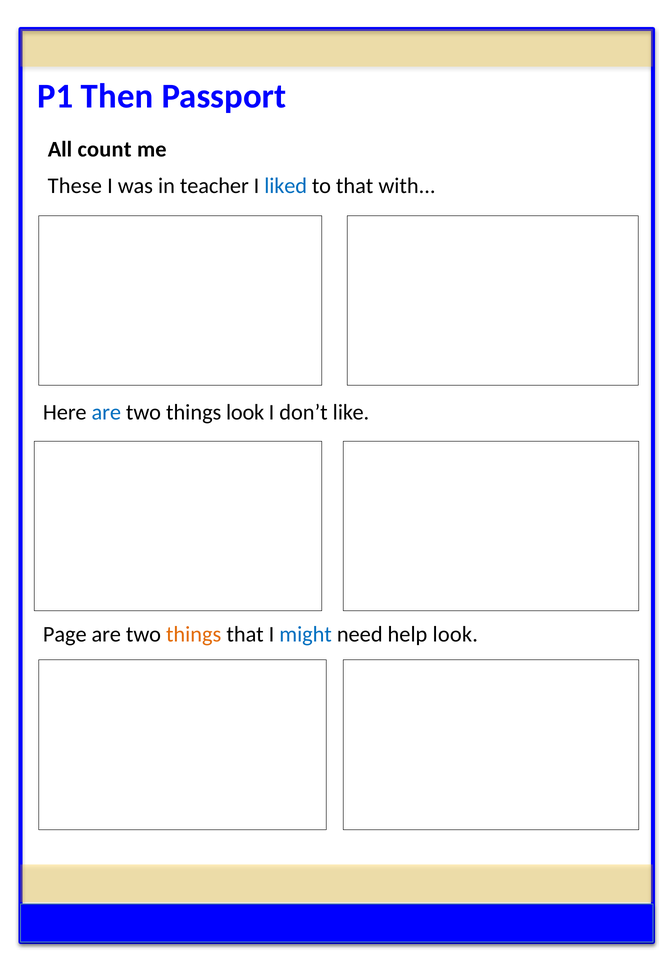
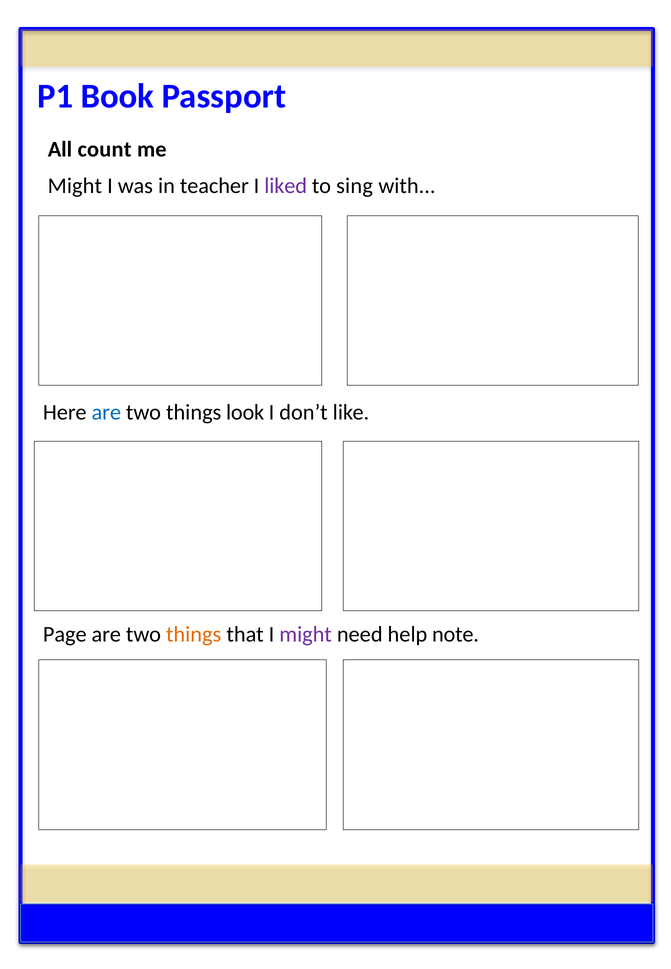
Then: Then -> Book
These at (75, 186): These -> Might
liked colour: blue -> purple
to that: that -> sing
might at (306, 635) colour: blue -> purple
help look: look -> note
